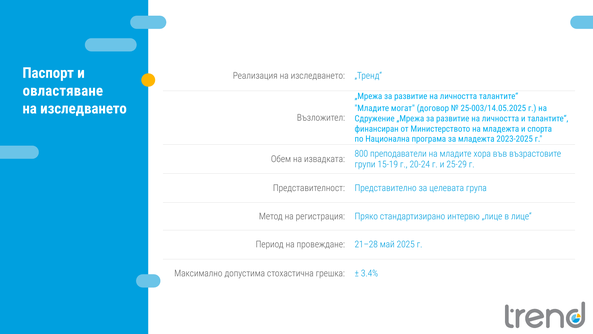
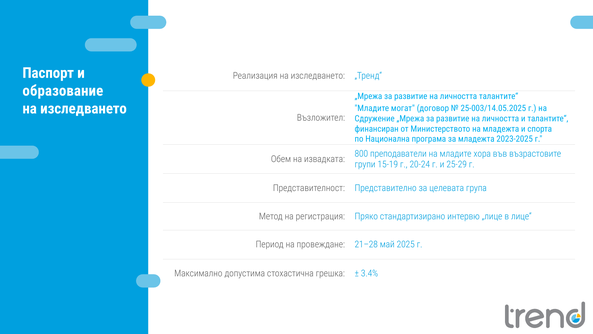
овластяване: овластяване -> образование
